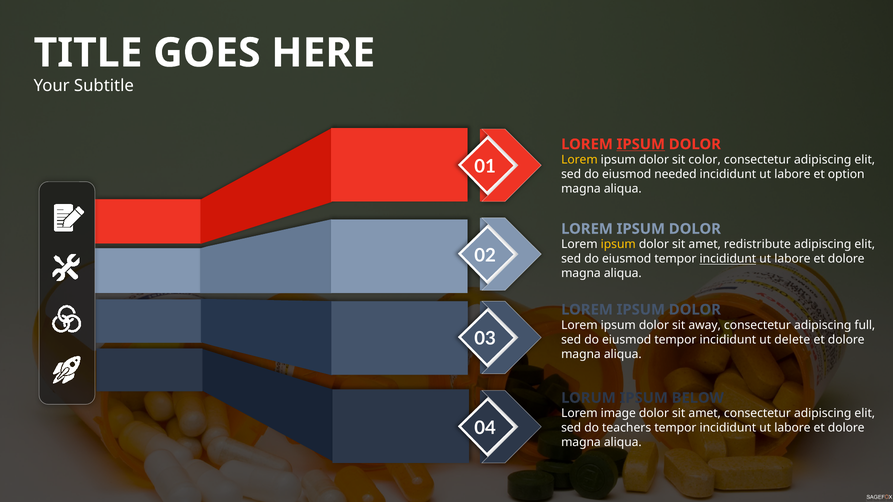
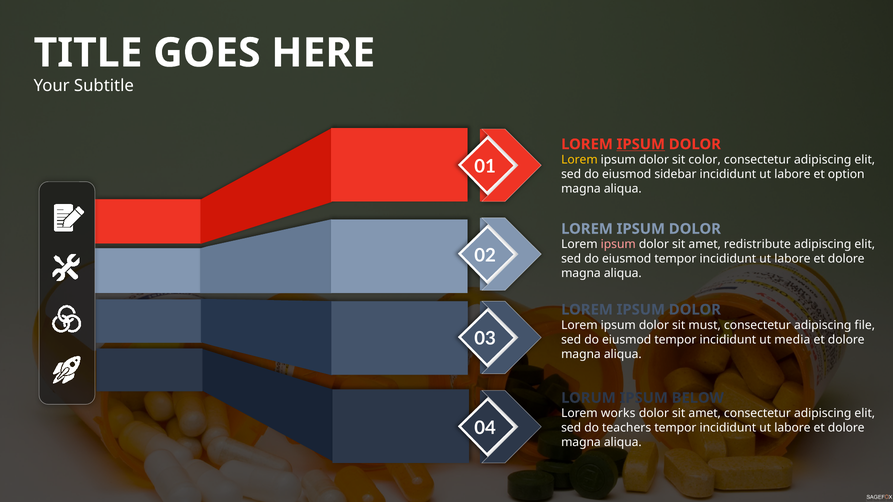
needed: needed -> sidebar
ipsum at (618, 245) colour: yellow -> pink
incididunt at (728, 259) underline: present -> none
away: away -> must
full: full -> file
delete: delete -> media
image: image -> works
